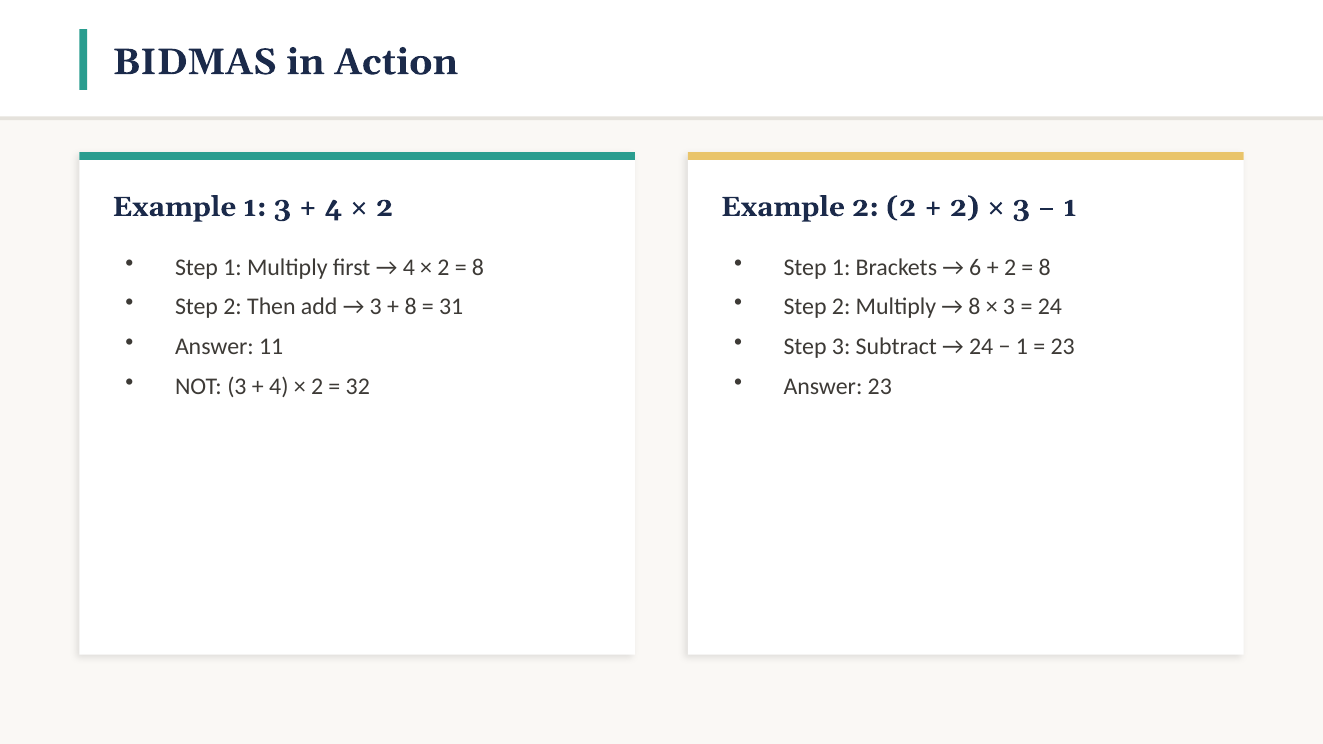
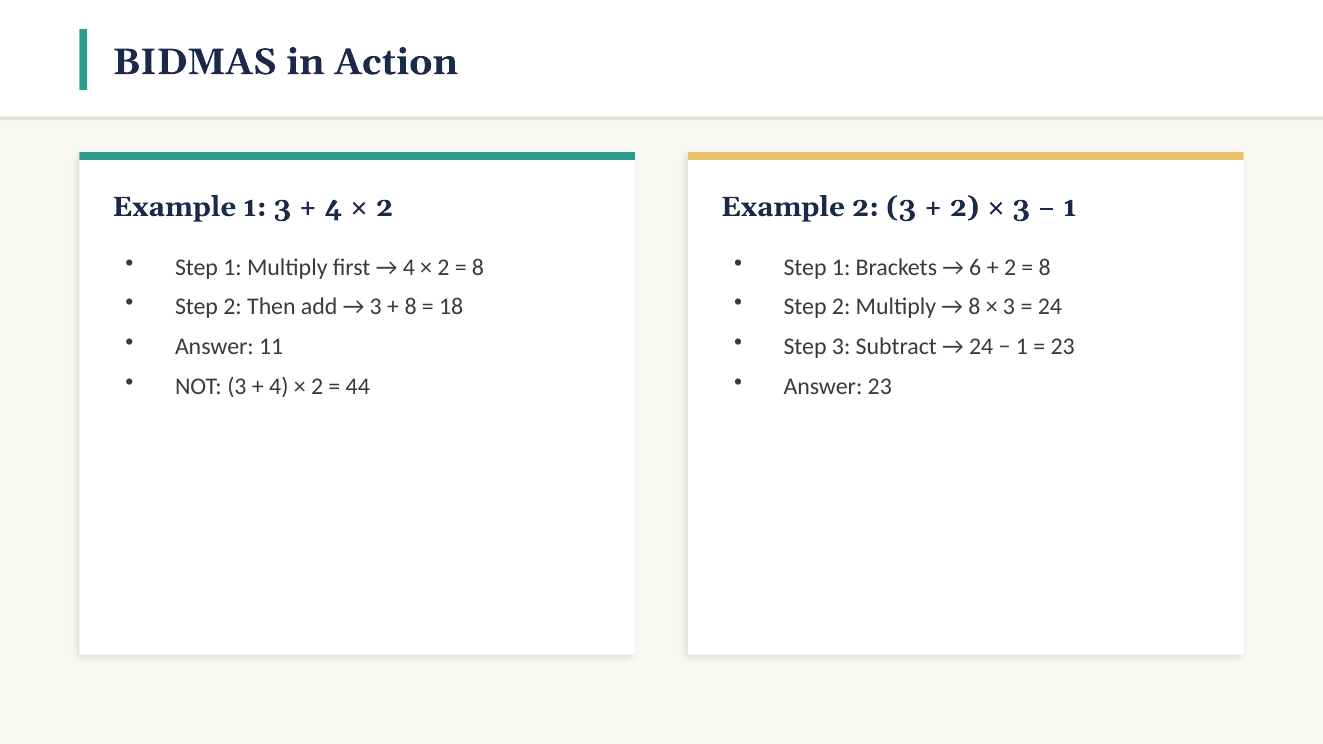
2 2: 2 -> 3
31: 31 -> 18
32: 32 -> 44
